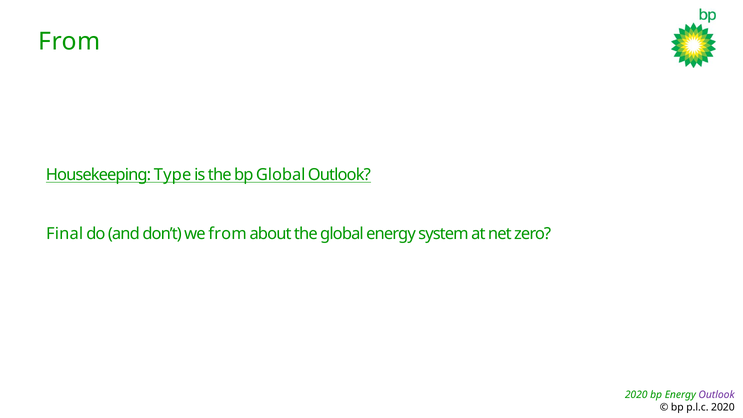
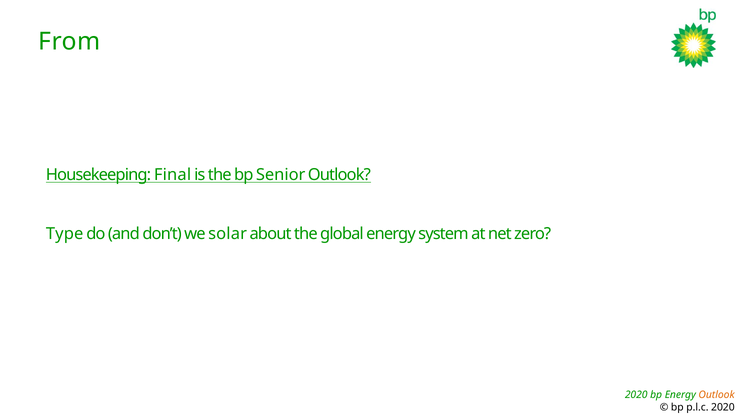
Type: Type -> Final
bp Global: Global -> Senior
Final: Final -> Type
we from: from -> solar
Outlook at (717, 395) colour: purple -> orange
